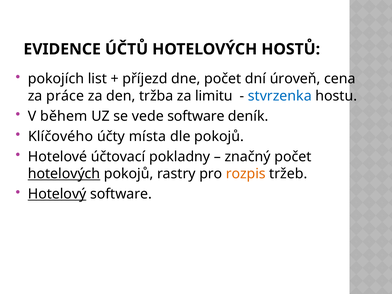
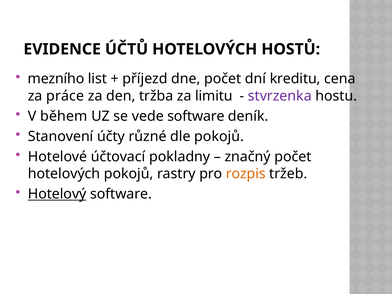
pokojích: pokojích -> mezního
úroveň: úroveň -> kreditu
stvrzenka colour: blue -> purple
Klíčového: Klíčového -> Stanovení
místa: místa -> různé
hotelových at (64, 174) underline: present -> none
